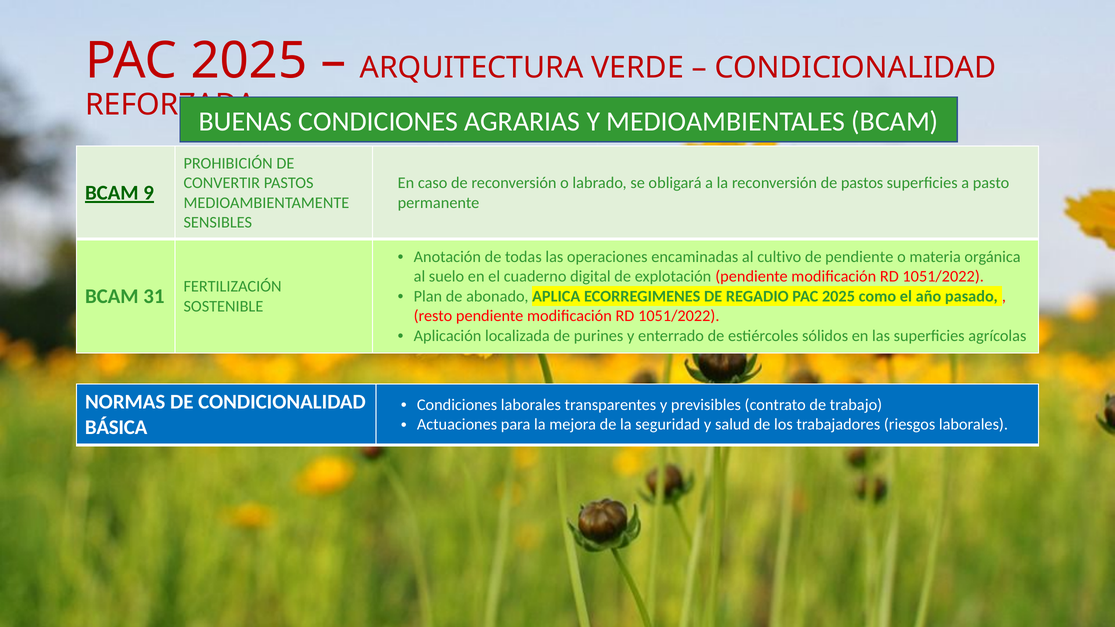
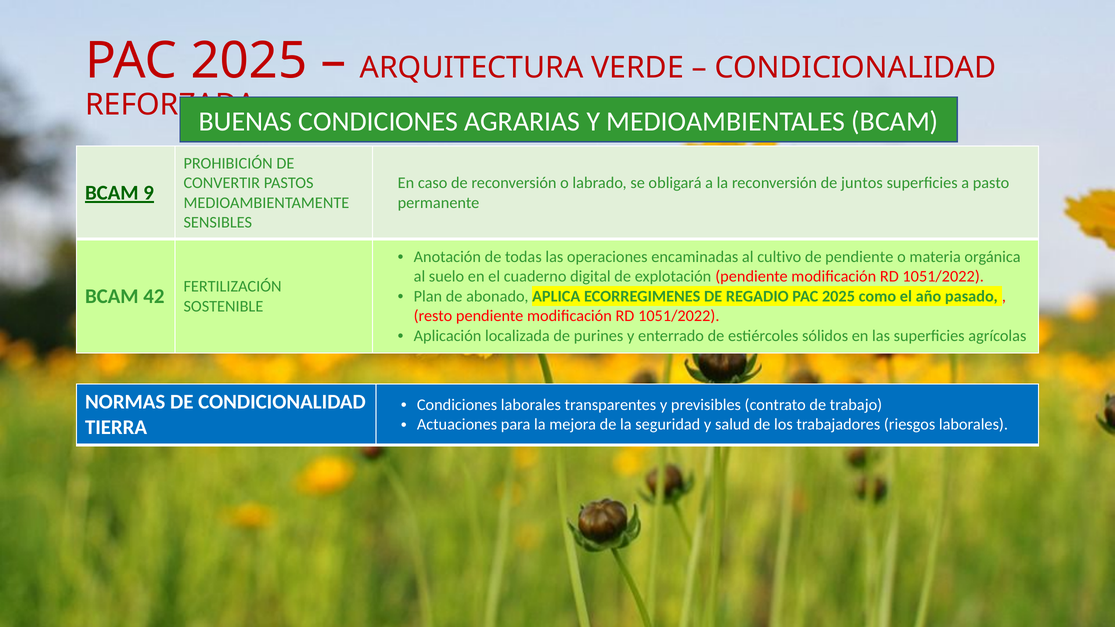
de pastos: pastos -> juntos
31: 31 -> 42
BÁSICA: BÁSICA -> TIERRA
